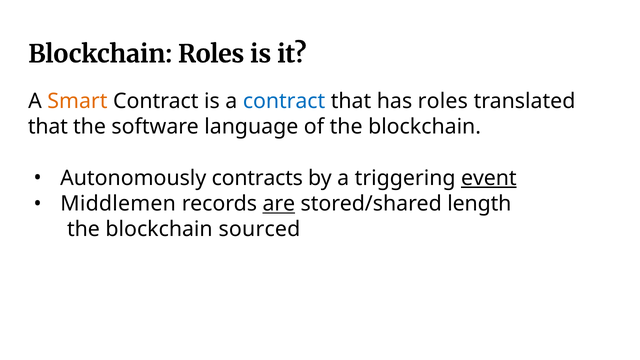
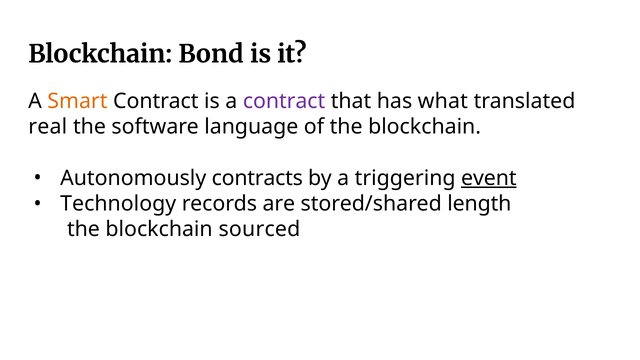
Blockchain Roles: Roles -> Bond
contract at (284, 101) colour: blue -> purple
has roles: roles -> what
that at (48, 127): that -> real
Middlemen: Middlemen -> Technology
are underline: present -> none
